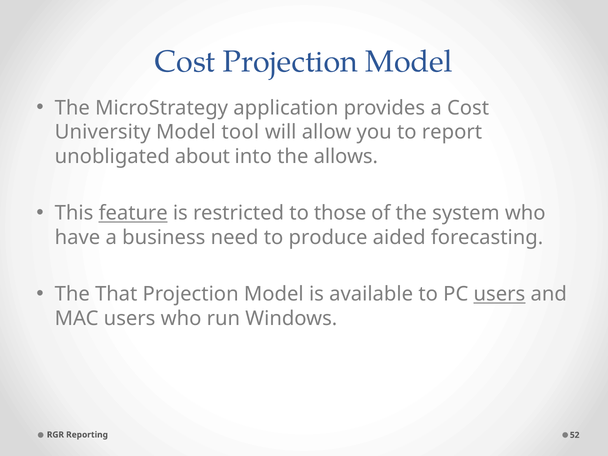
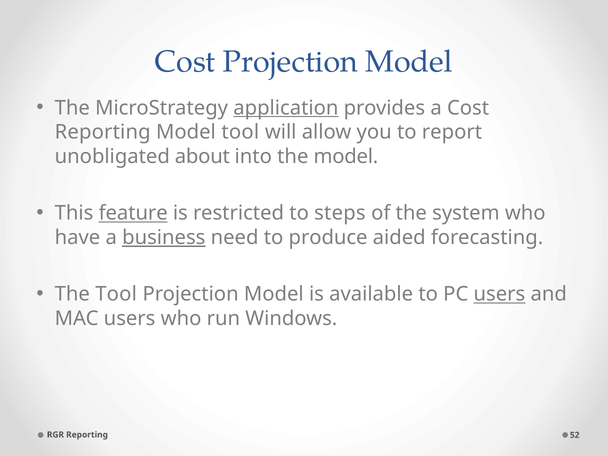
application underline: none -> present
University at (103, 132): University -> Reporting
the allows: allows -> model
those: those -> steps
business underline: none -> present
The That: That -> Tool
